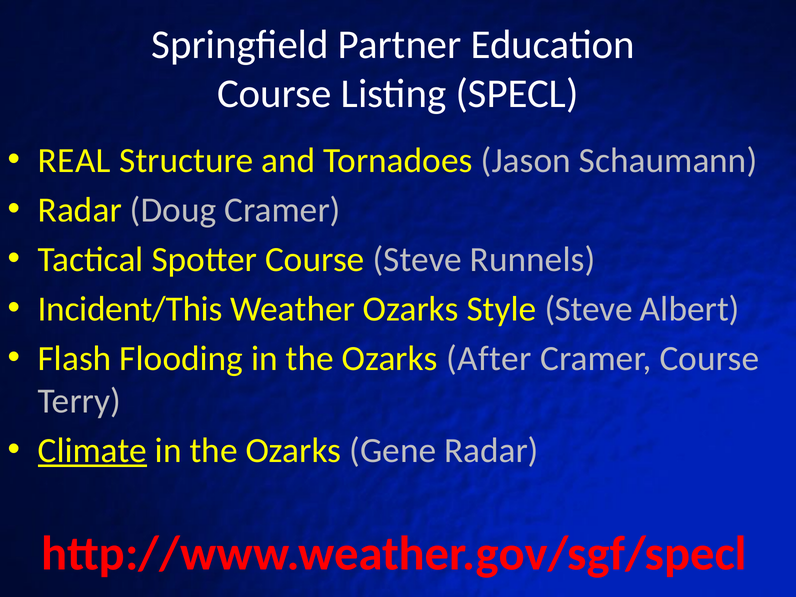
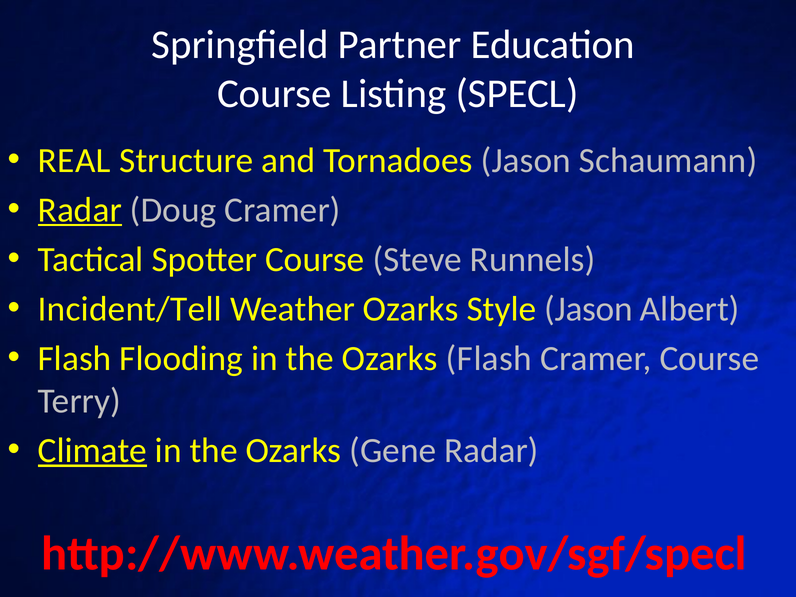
Radar at (80, 210) underline: none -> present
Incident/This: Incident/This -> Incident/Tell
Style Steve: Steve -> Jason
Ozarks After: After -> Flash
